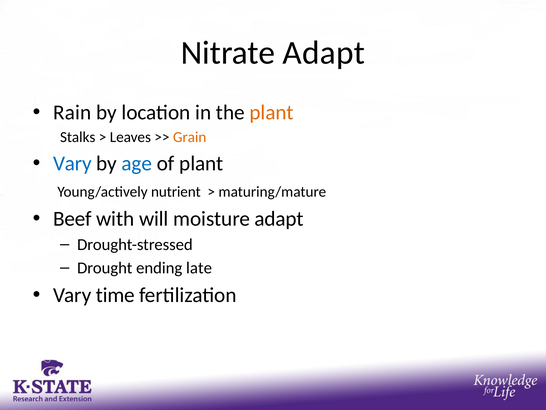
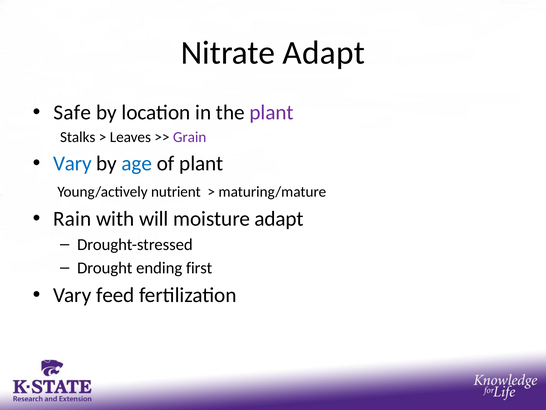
Rain: Rain -> Safe
plant at (272, 112) colour: orange -> purple
Grain colour: orange -> purple
Beef: Beef -> Rain
late: late -> first
time: time -> feed
